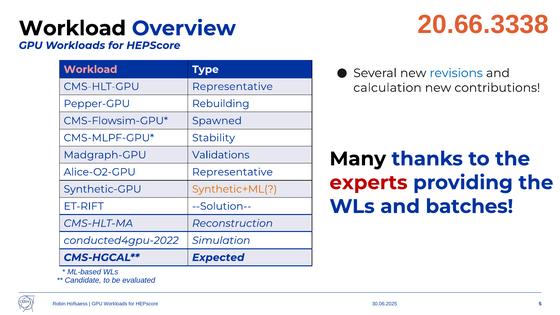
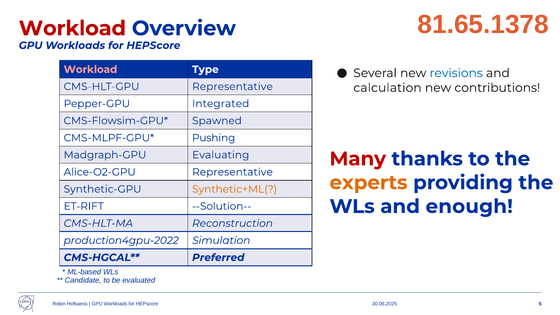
20.66.3338: 20.66.3338 -> 81.65.1378
Workload at (72, 28) colour: black -> red
Rebuilding: Rebuilding -> Integrated
Stability: Stability -> Pushing
Validations: Validations -> Evaluating
Many colour: black -> red
experts colour: red -> orange
batches: batches -> enough
conducted4gpu-2022: conducted4gpu-2022 -> production4gpu-2022
Expected: Expected -> Preferred
